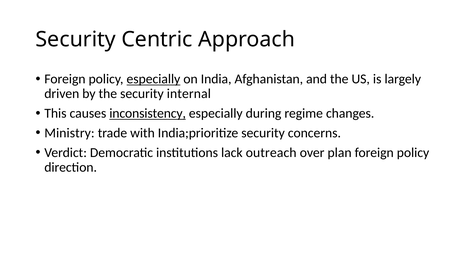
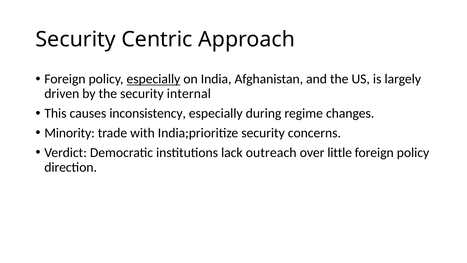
inconsistency underline: present -> none
Ministry: Ministry -> Minority
plan: plan -> little
